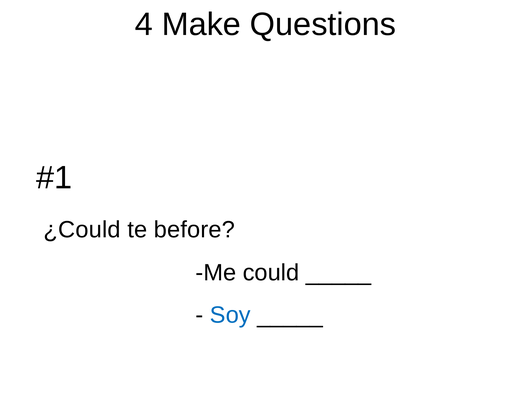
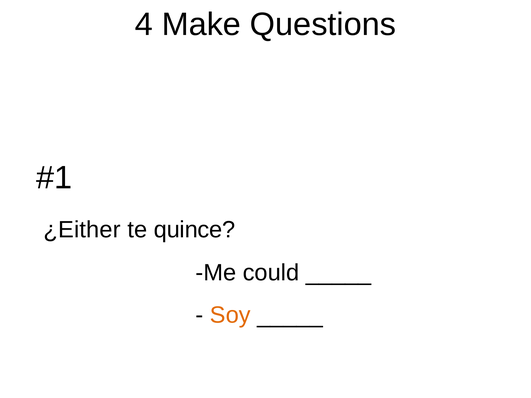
¿Could: ¿Could -> ¿Either
before: before -> quince
Soy colour: blue -> orange
